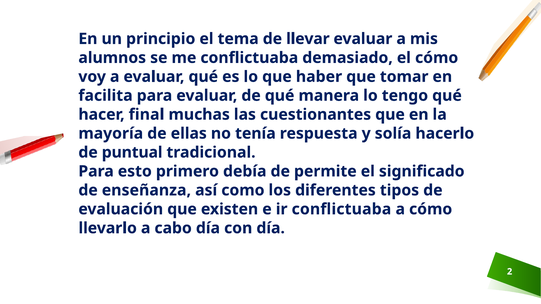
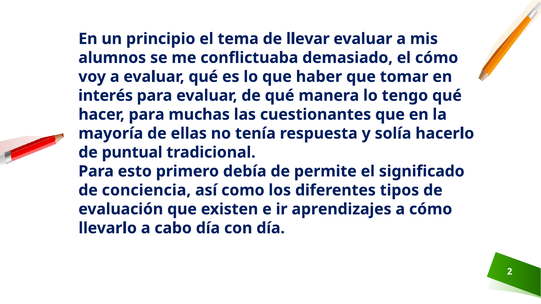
facilita: facilita -> interés
hacer final: final -> para
enseñanza: enseñanza -> conciencia
ir conflictuaba: conflictuaba -> aprendizajes
